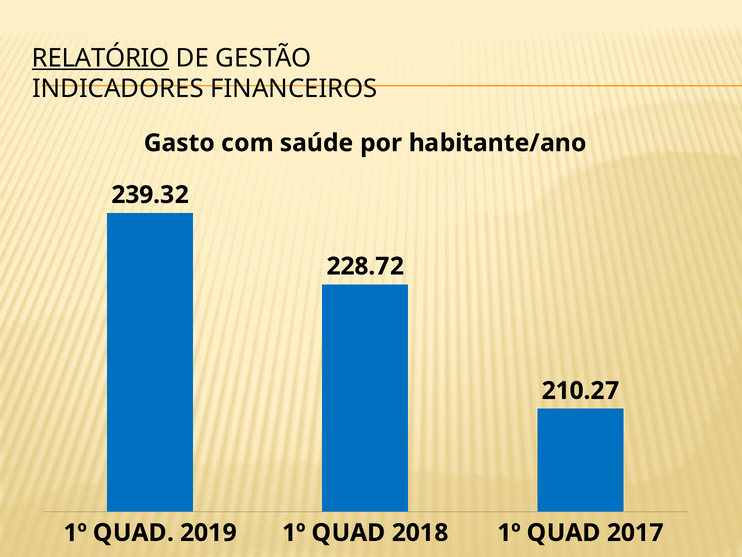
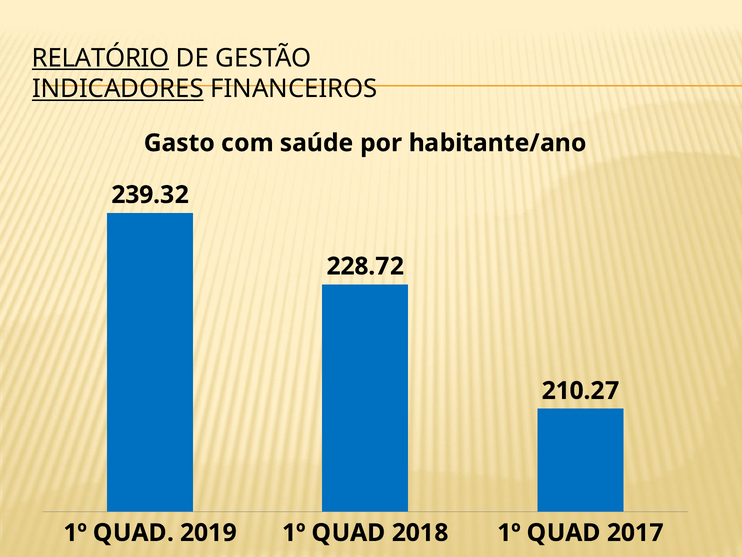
INDICADORES underline: none -> present
